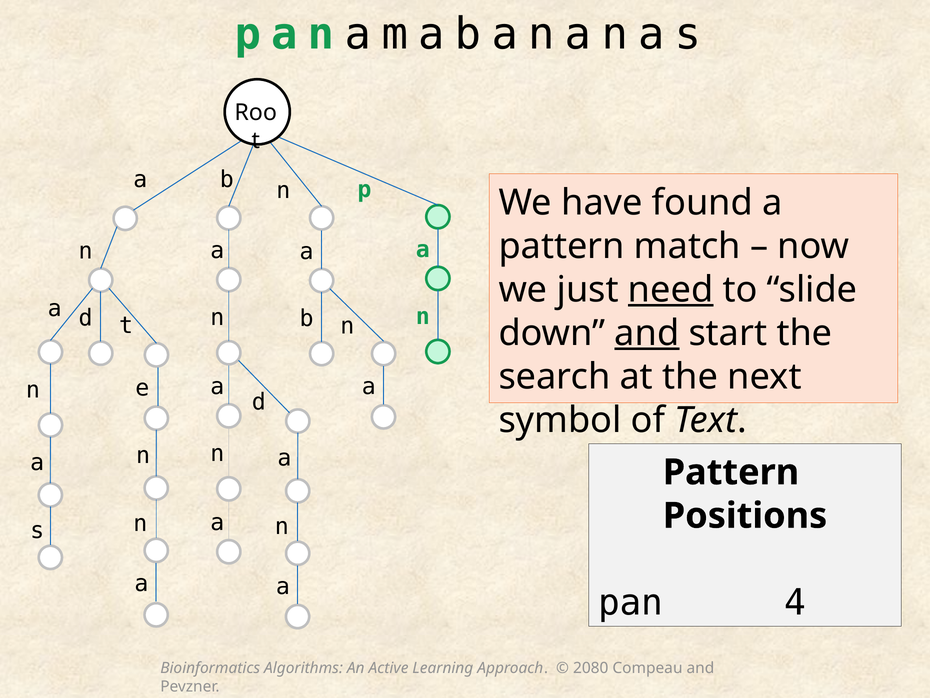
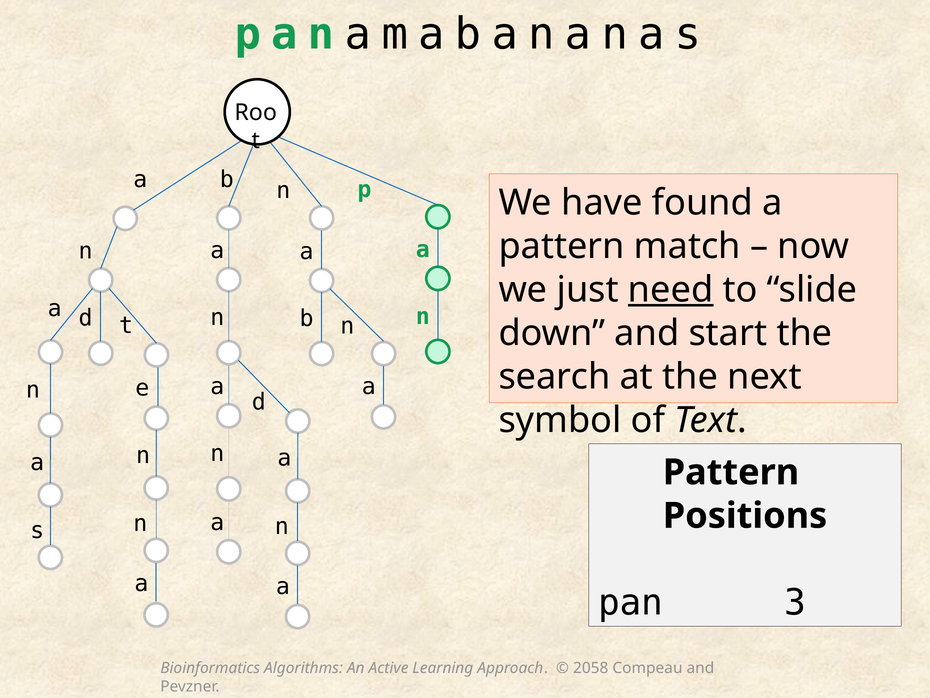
and at (647, 333) underline: present -> none
4: 4 -> 3
2080: 2080 -> 2058
